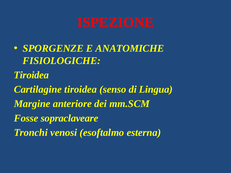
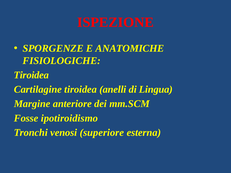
senso: senso -> anelli
sopraclaveare: sopraclaveare -> ipotiroidismo
esoftalmo: esoftalmo -> superiore
